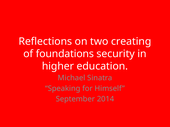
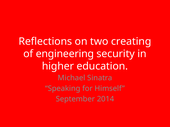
foundations: foundations -> engineering
